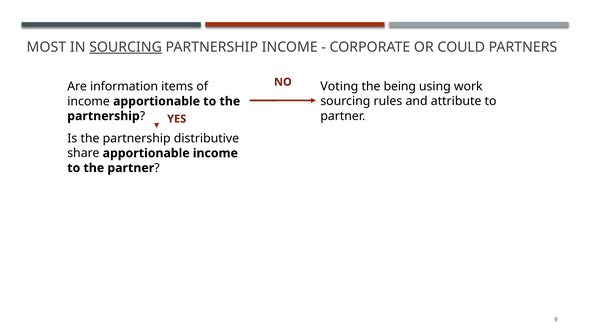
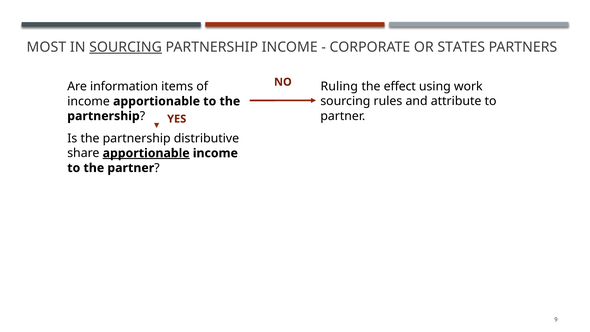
COULD: COULD -> STATES
Voting: Voting -> Ruling
being: being -> effect
apportionable at (146, 153) underline: none -> present
